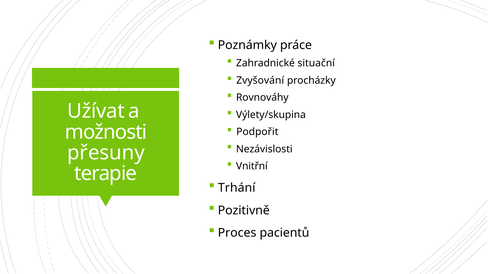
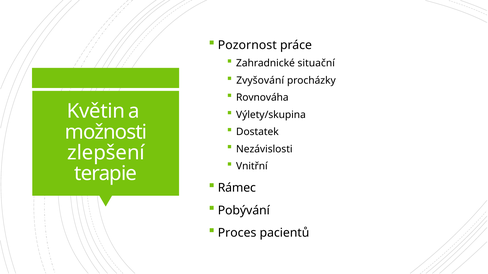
Poznámky: Poznámky -> Pozornost
Rovnováhy: Rovnováhy -> Rovnováha
Užívat: Užívat -> Květin
Podpořit: Podpořit -> Dostatek
přesuny: přesuny -> zlepšení
Trhání: Trhání -> Rámec
Pozitivně: Pozitivně -> Pobývání
